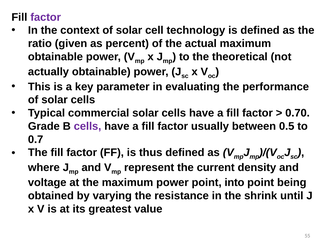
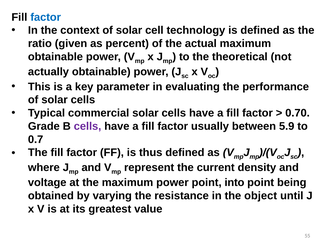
factor at (46, 17) colour: purple -> blue
0.5: 0.5 -> 5.9
shrink: shrink -> object
